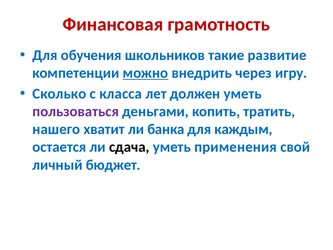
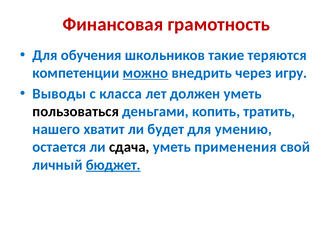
развитие: развитие -> теряются
Сколько: Сколько -> Выводы
пользоваться colour: purple -> black
банка: банка -> будет
каждым: каждым -> умению
бюджет underline: none -> present
